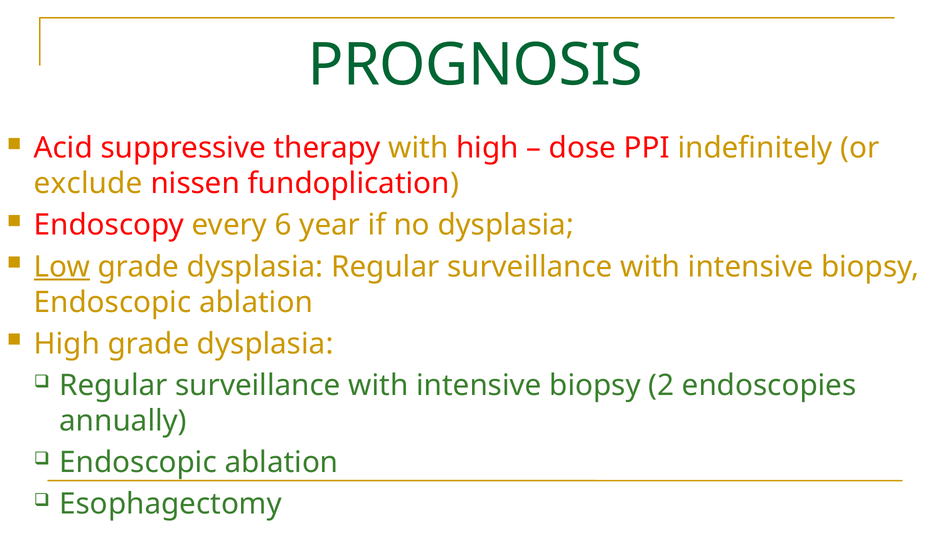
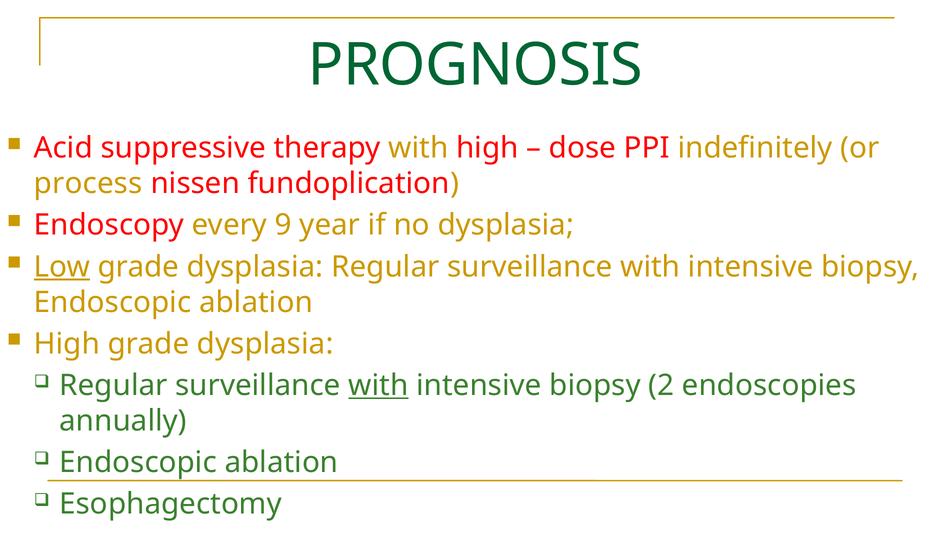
exclude: exclude -> process
6: 6 -> 9
with at (378, 386) underline: none -> present
